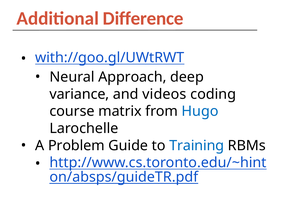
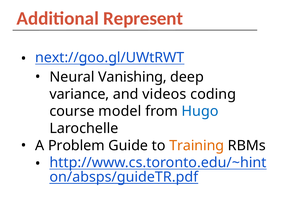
Difference: Difference -> Represent
with://goo.gl/UWtRWT: with://goo.gl/UWtRWT -> next://goo.gl/UWtRWT
Approach: Approach -> Vanishing
matrix: matrix -> model
Training colour: blue -> orange
